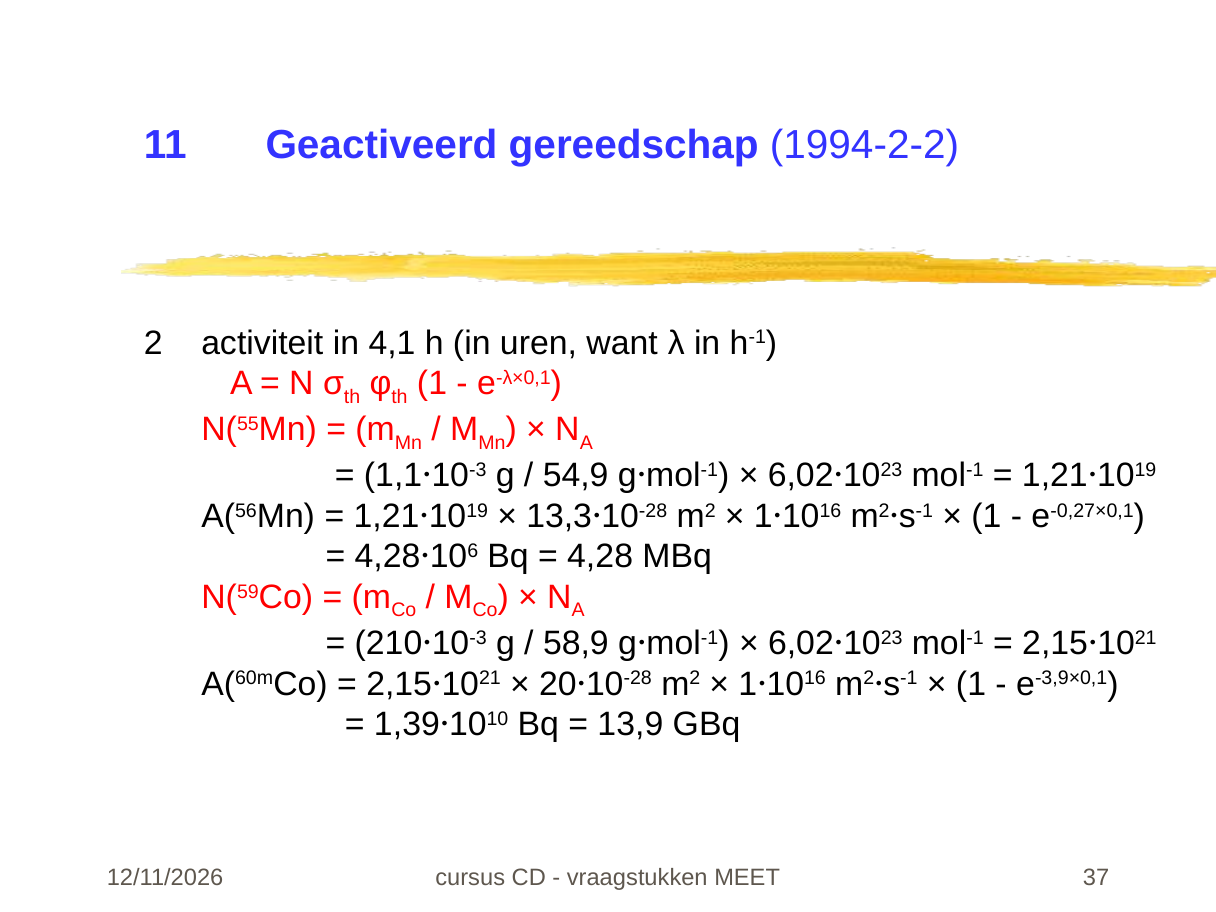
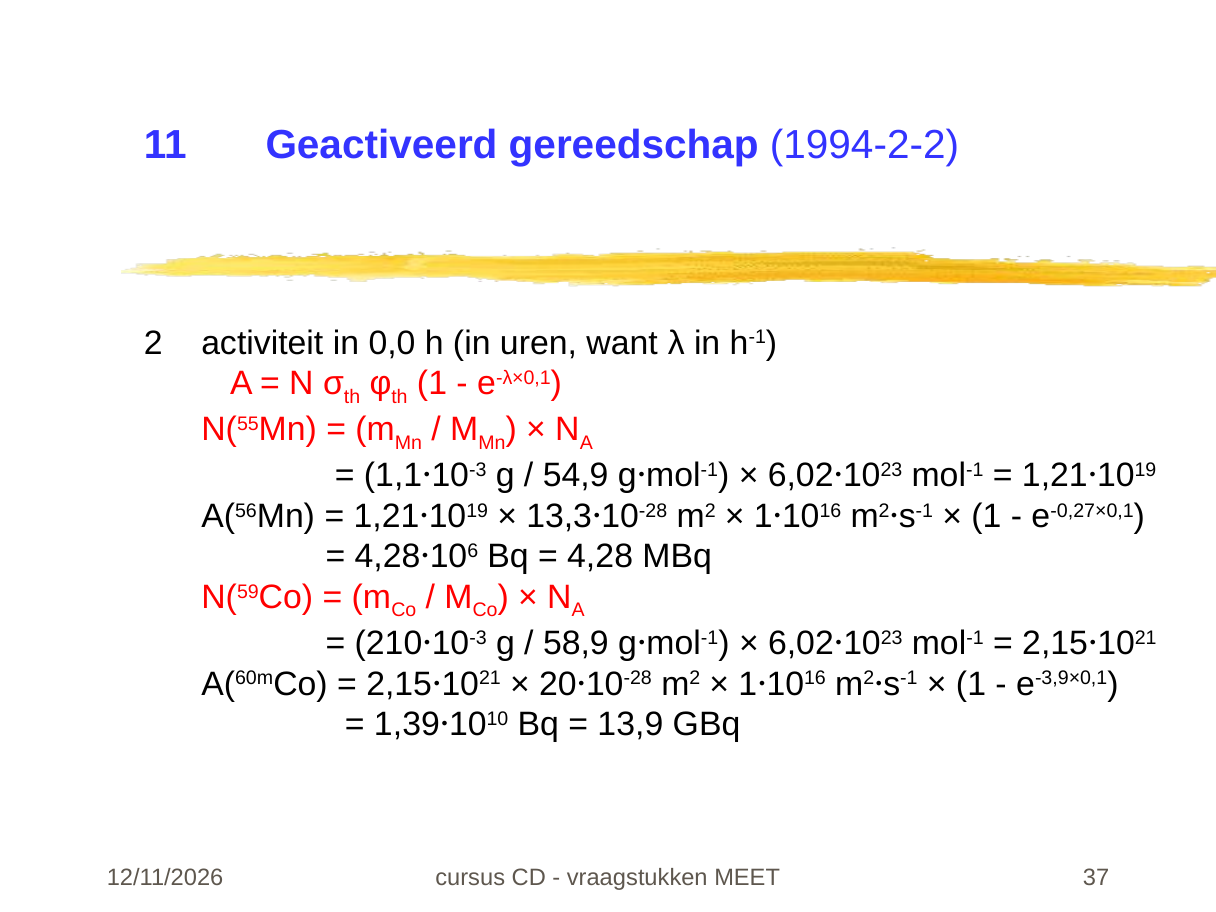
4,1: 4,1 -> 0,0
